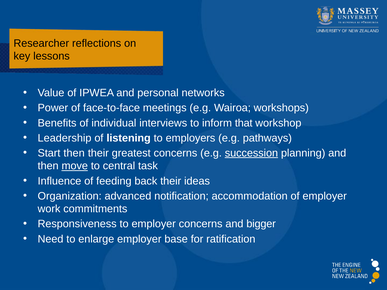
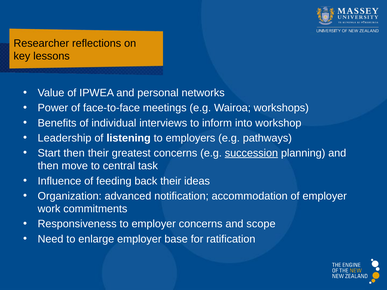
that: that -> into
move underline: present -> none
bigger: bigger -> scope
